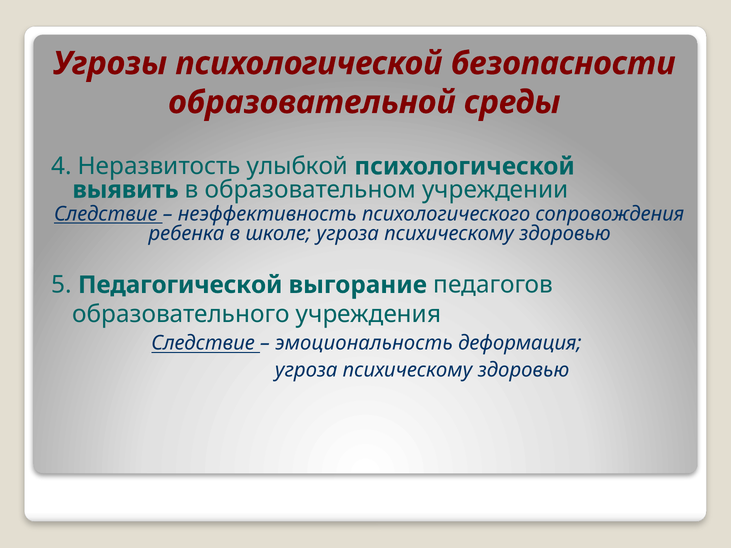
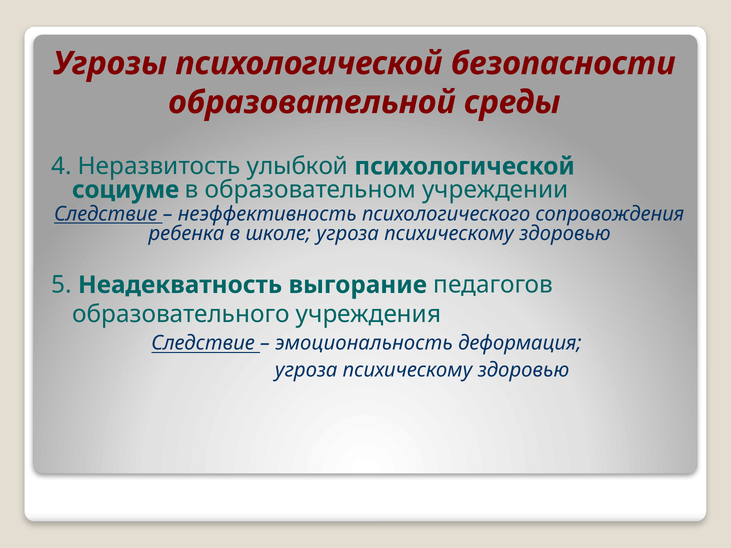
выявить: выявить -> социуме
Педагогической: Педагогической -> Неадекватность
